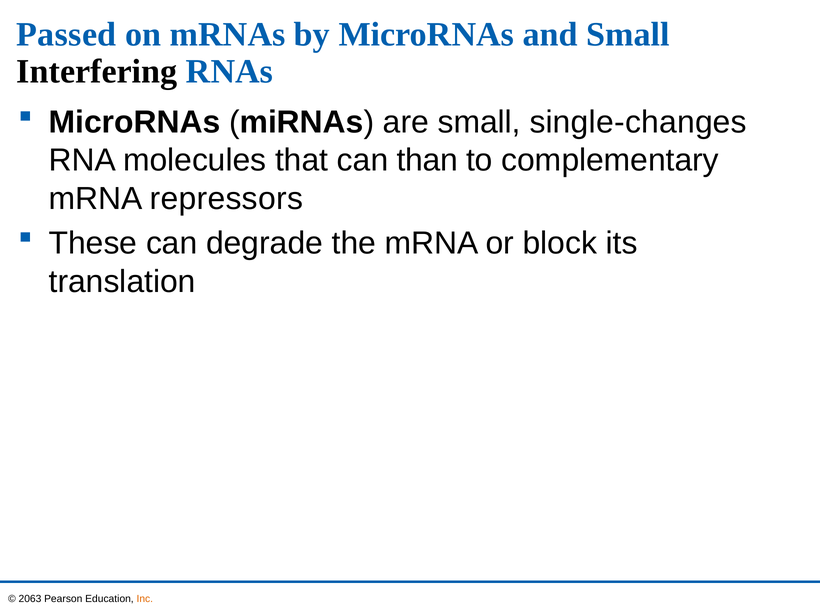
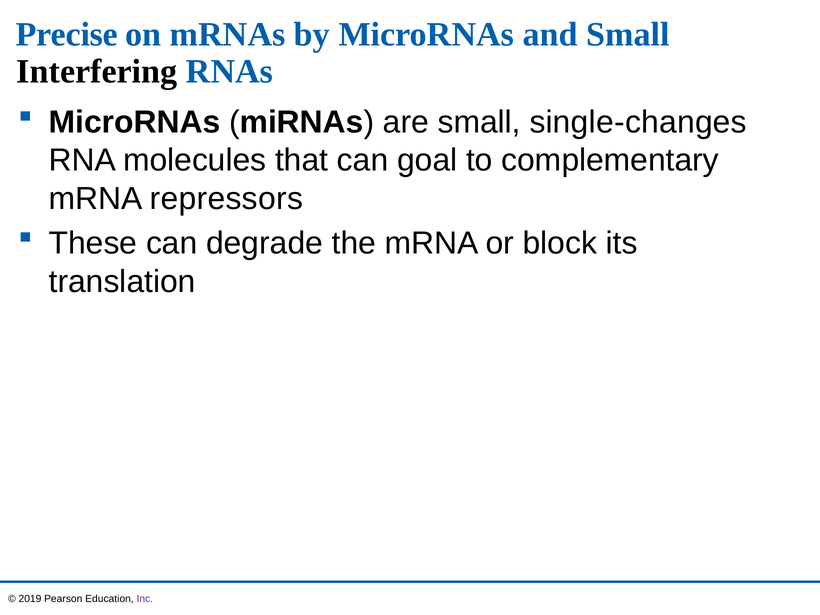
Passed: Passed -> Precise
than: than -> goal
2063: 2063 -> 2019
Inc colour: orange -> purple
